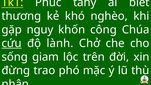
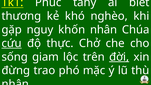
khốn công: công -> nhân
lành: lành -> thực
đời underline: none -> present
